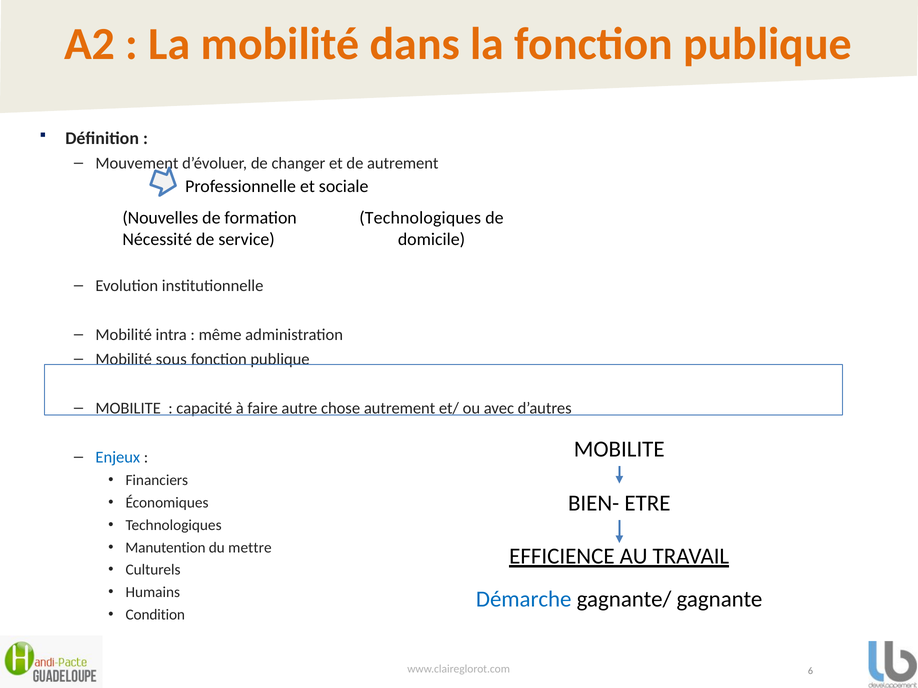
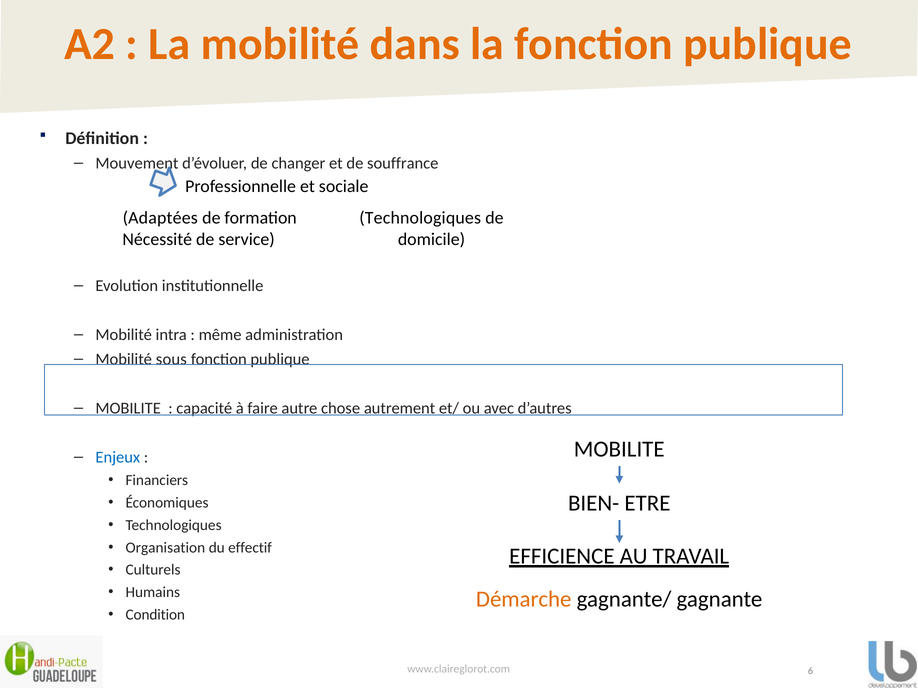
de autrement: autrement -> souffrance
Nouvelles: Nouvelles -> Adaptées
Manutention: Manutention -> Organisation
mettre: mettre -> effectif
Démarche colour: blue -> orange
